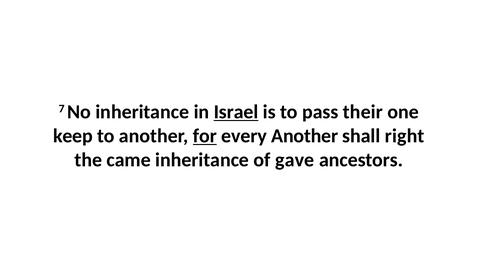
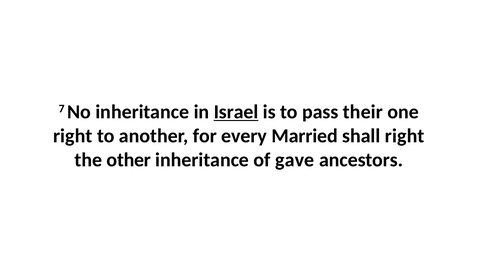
keep at (73, 136): keep -> right
for underline: present -> none
every Another: Another -> Married
came: came -> other
